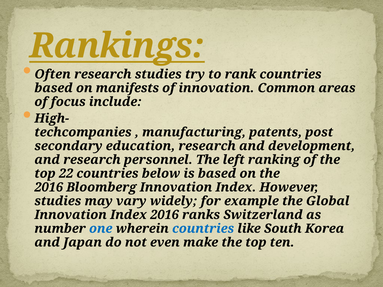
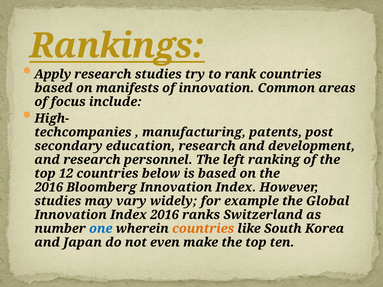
Often: Often -> Apply
22: 22 -> 12
countries at (203, 229) colour: blue -> orange
